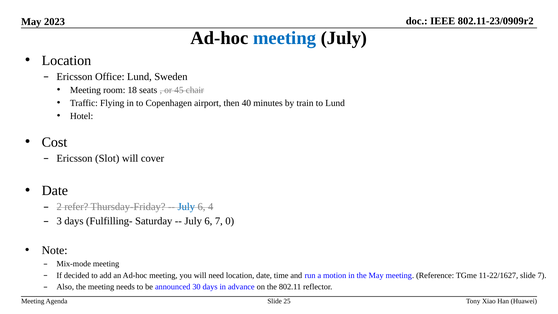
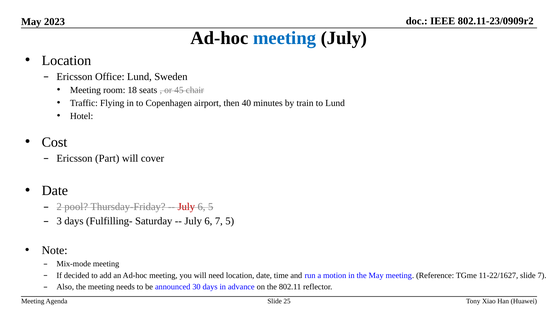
Slot: Slot -> Part
refer: refer -> pool
July at (186, 207) colour: blue -> red
6 4: 4 -> 5
7 0: 0 -> 5
